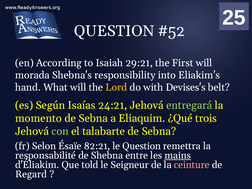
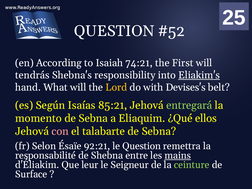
29:21: 29:21 -> 74:21
morada: morada -> tendrás
Eliakim's underline: none -> present
24:21: 24:21 -> 85:21
trois: trois -> ellos
con colour: light green -> pink
82:21: 82:21 -> 92:21
told: told -> leur
ceinture colour: pink -> light green
Regard: Regard -> Surface
